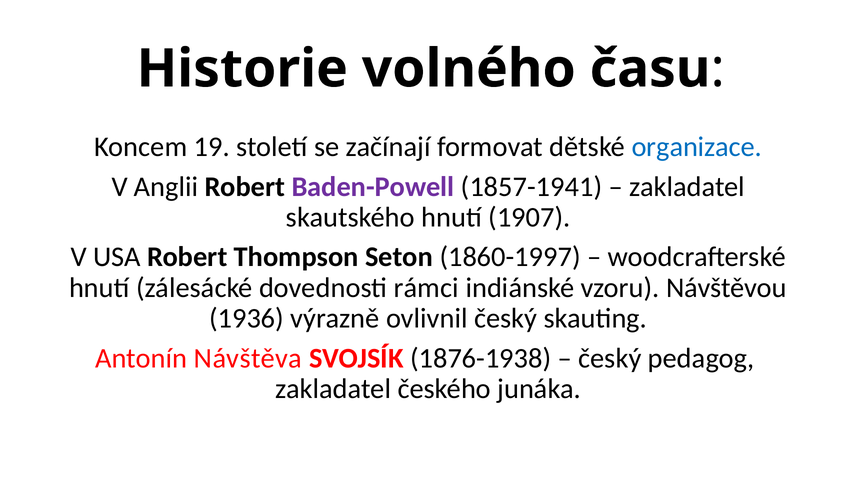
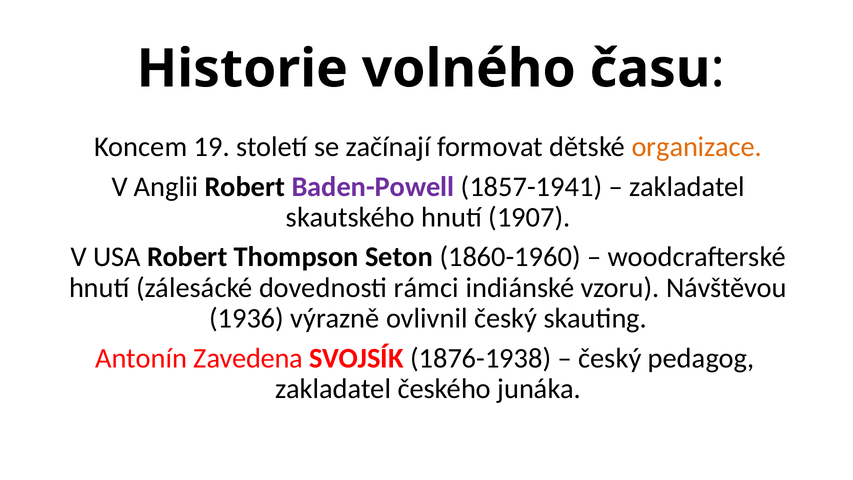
organizace colour: blue -> orange
1860-1997: 1860-1997 -> 1860-1960
Návštěva: Návštěva -> Zavedena
